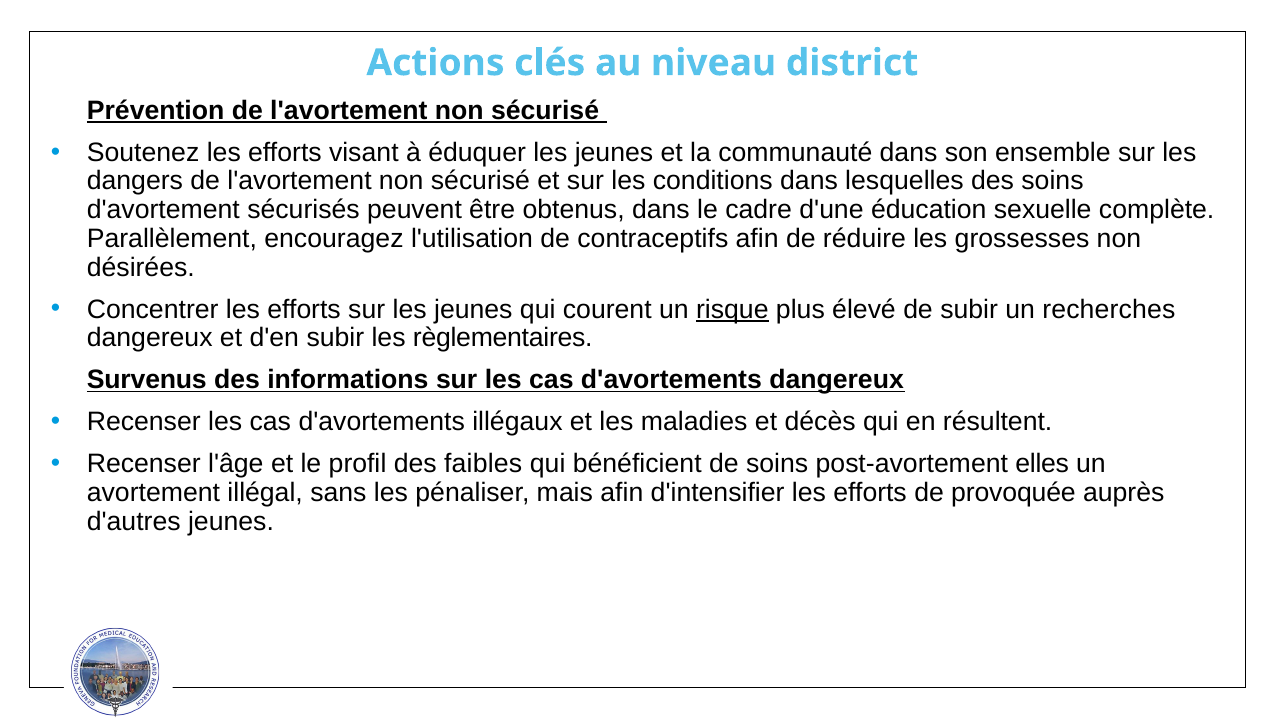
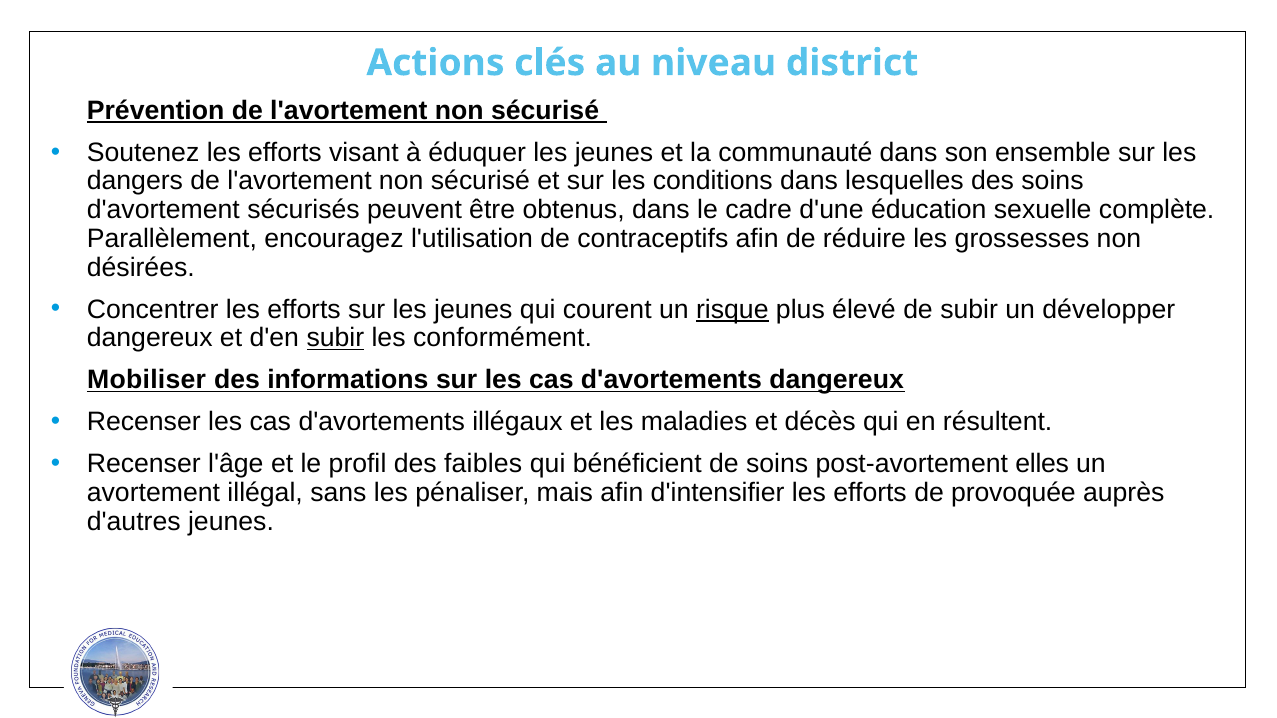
recherches: recherches -> développer
subir at (335, 338) underline: none -> present
règlementaires: règlementaires -> conformément
Survenus: Survenus -> Mobiliser
